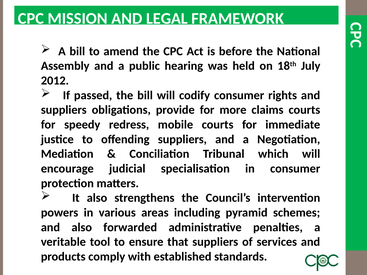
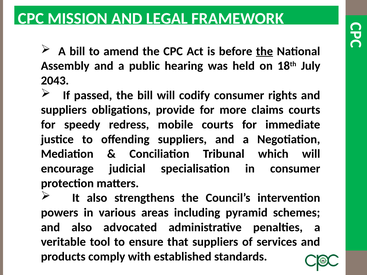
the at (264, 51) underline: none -> present
2012: 2012 -> 2043
forwarded: forwarded -> advocated
